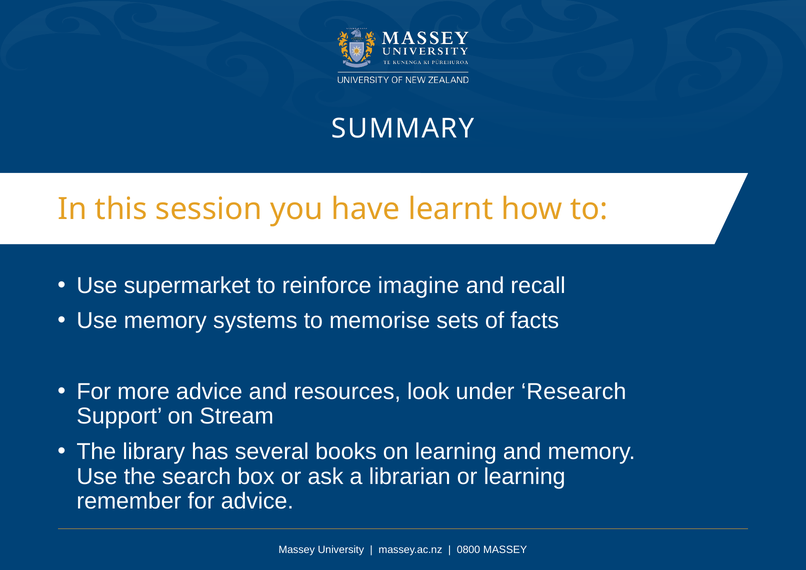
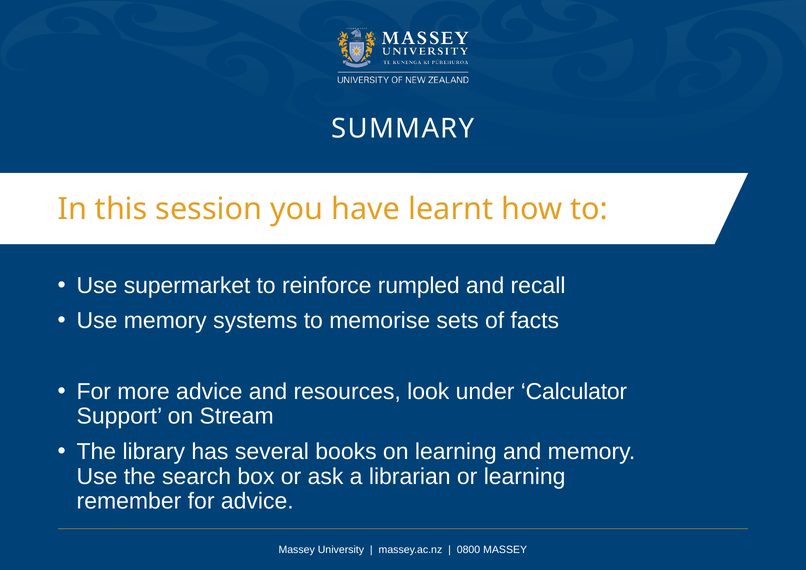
imagine: imagine -> rumpled
Research: Research -> Calculator
